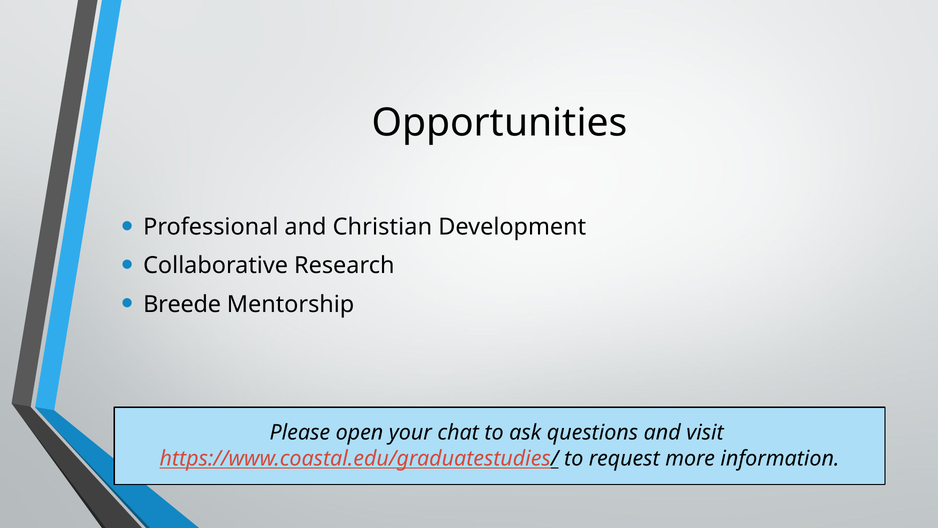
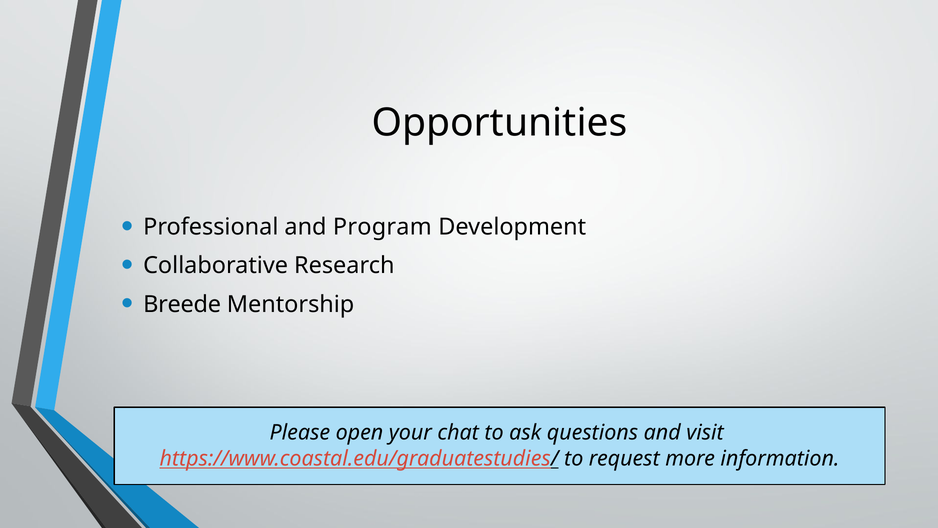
Christian: Christian -> Program
